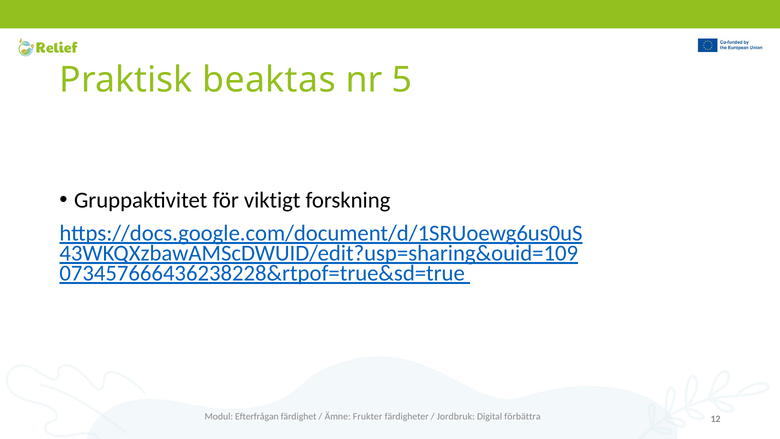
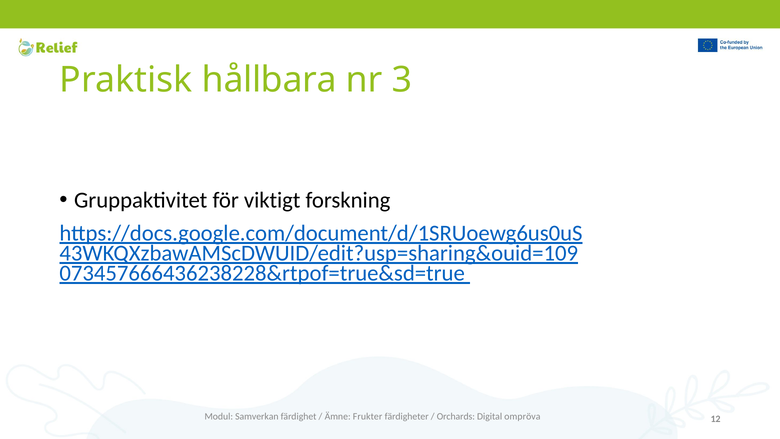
beaktas: beaktas -> hållbara
5: 5 -> 3
Efterfrågan: Efterfrågan -> Samverkan
Jordbruk: Jordbruk -> Orchards
förbättra: förbättra -> ompröva
